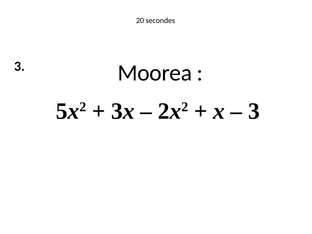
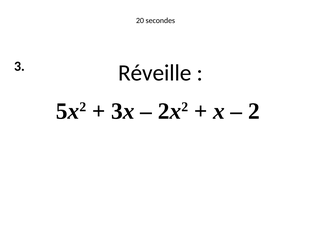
Moorea: Moorea -> Réveille
3 at (254, 111): 3 -> 2
